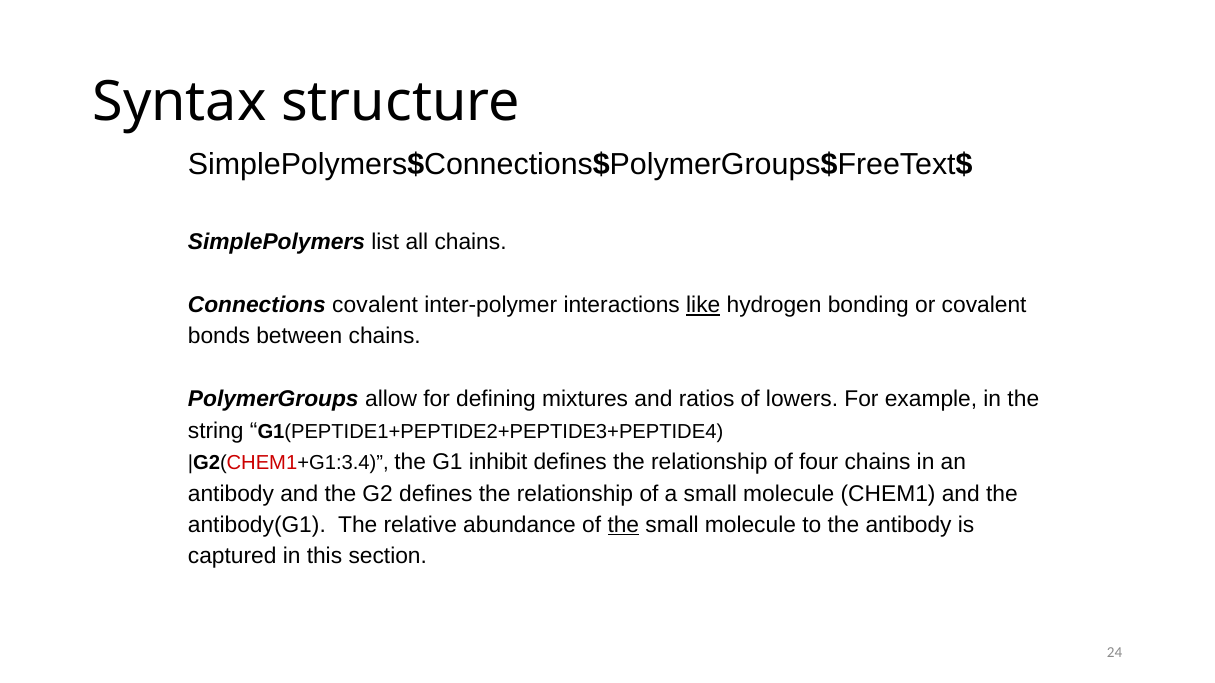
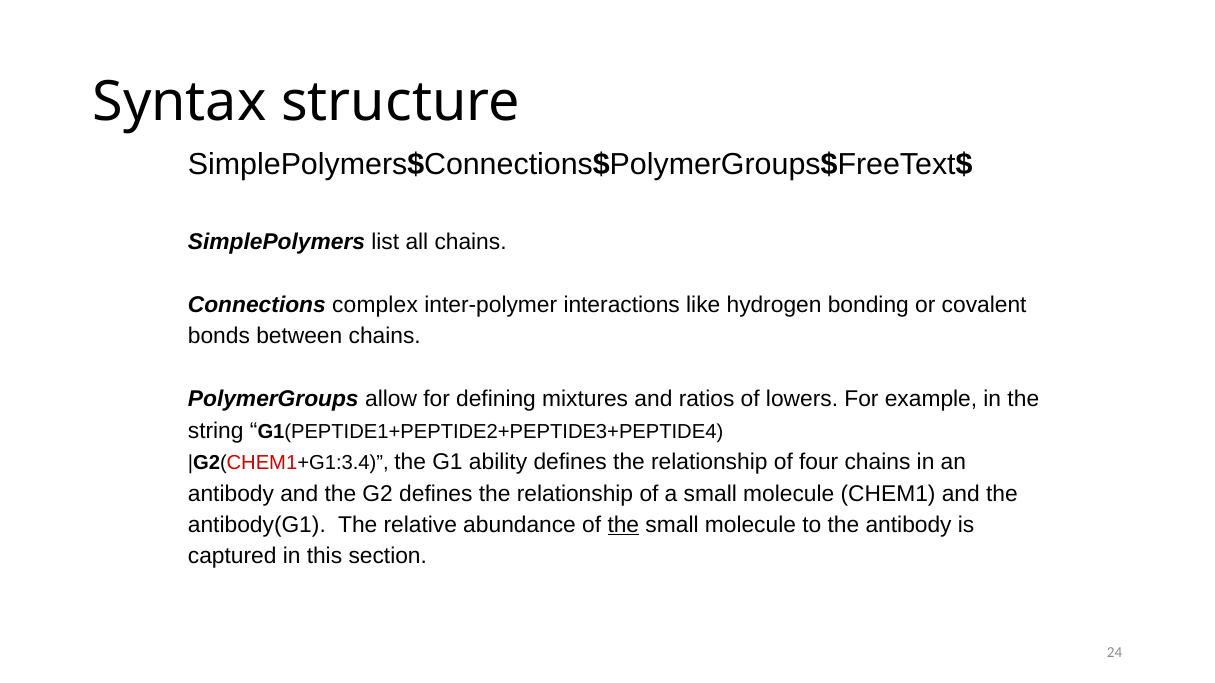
Connections covalent: covalent -> complex
like underline: present -> none
inhibit: inhibit -> ability
